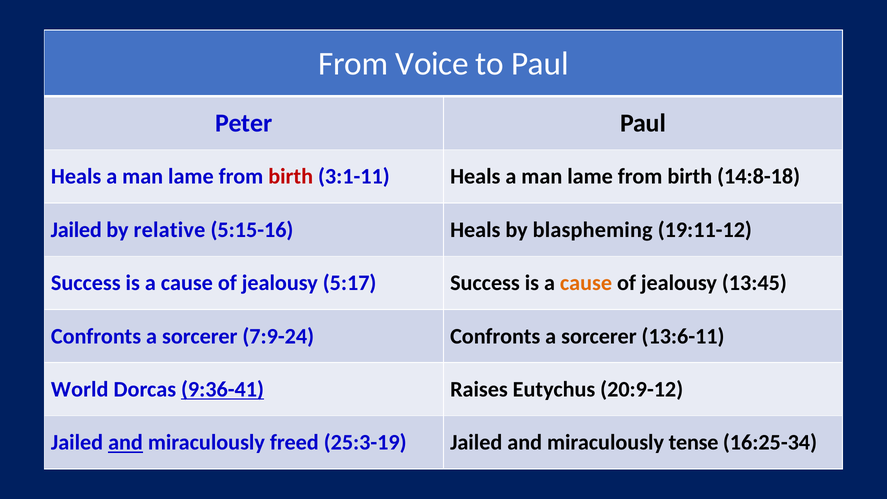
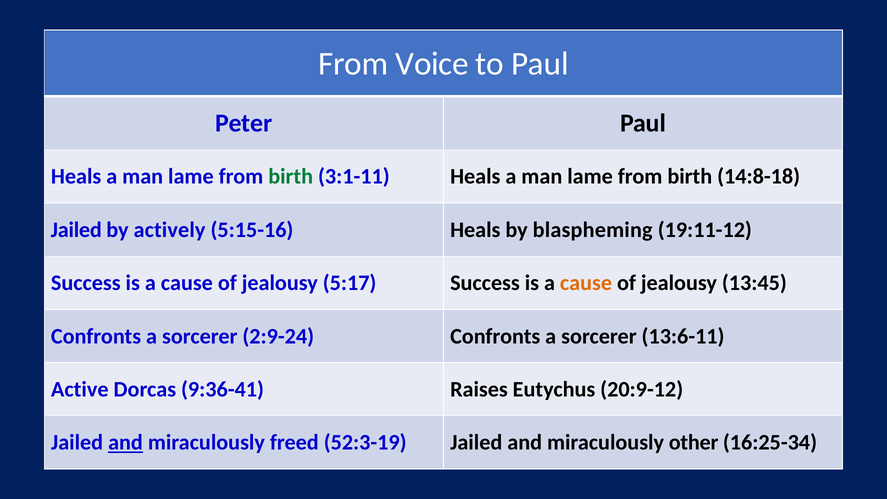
birth at (291, 176) colour: red -> green
relative: relative -> actively
7:9-24: 7:9-24 -> 2:9-24
World: World -> Active
9:36-41 underline: present -> none
25:3-19: 25:3-19 -> 52:3-19
tense: tense -> other
